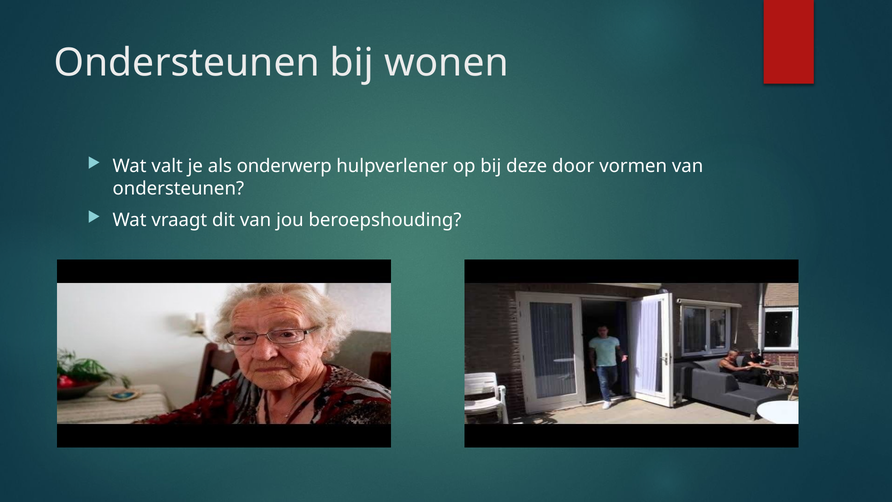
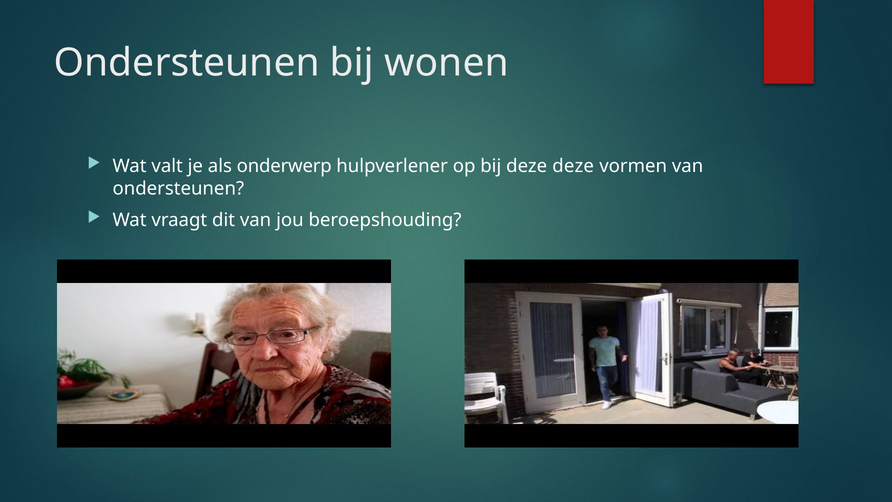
deze door: door -> deze
